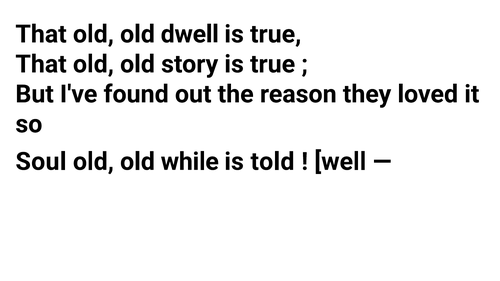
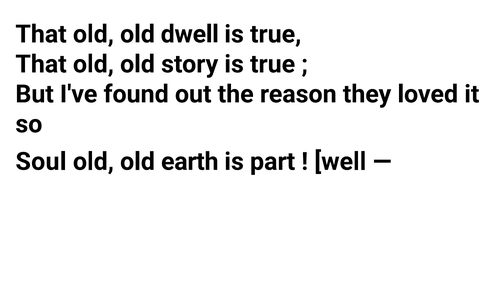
while: while -> earth
told: told -> part
